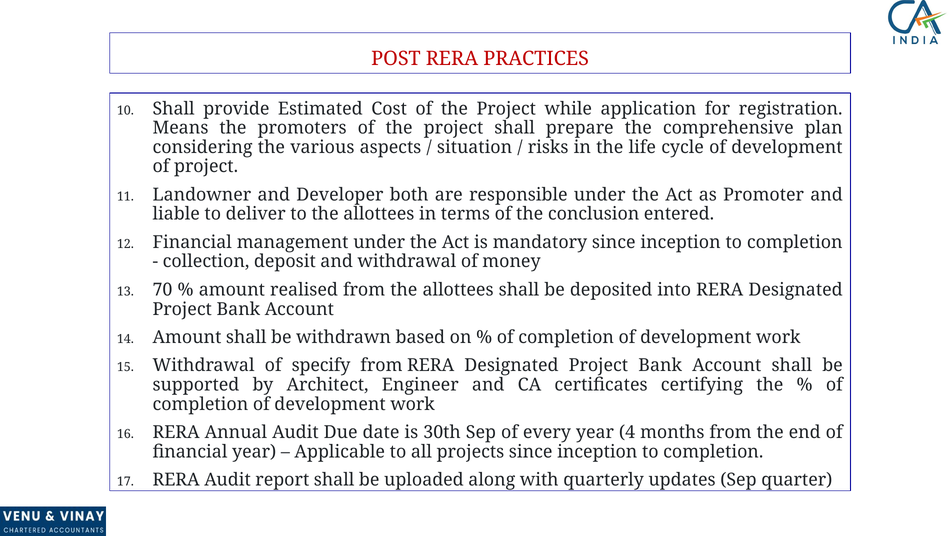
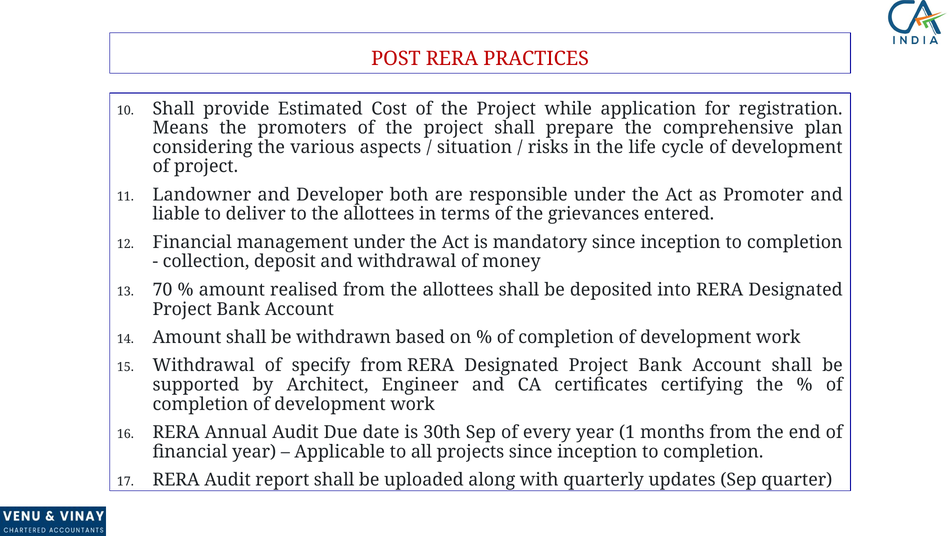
conclusion: conclusion -> grievances
4: 4 -> 1
